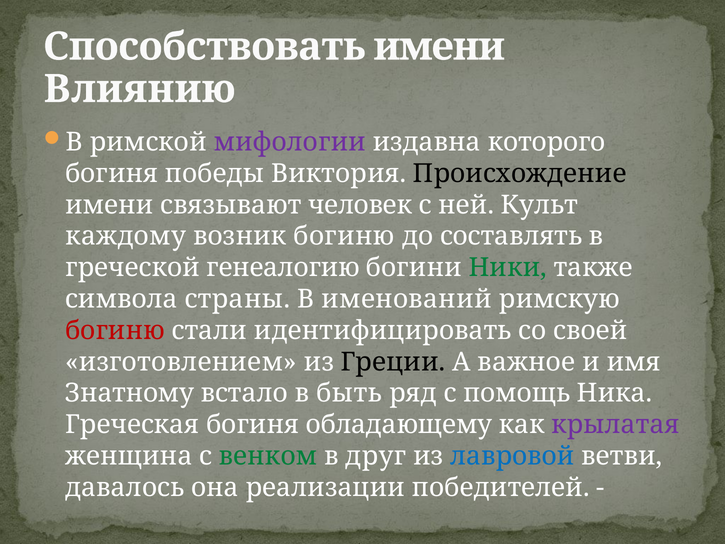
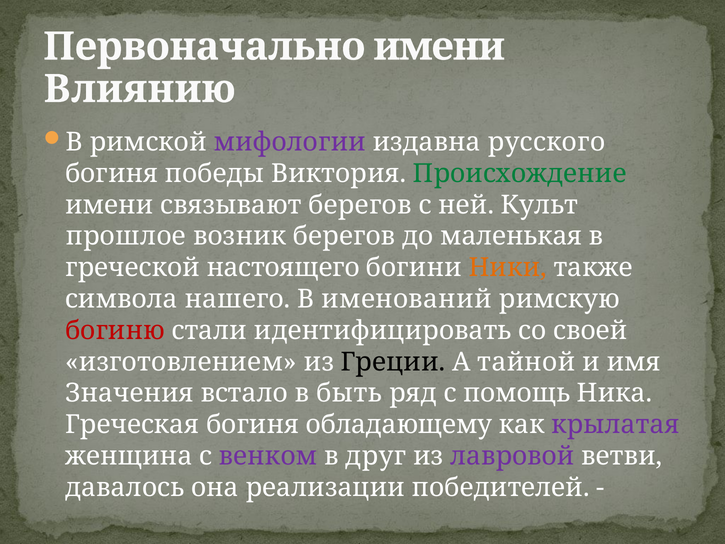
Способствовать: Способствовать -> Первоначально
которого: которого -> русского
Происхождение colour: black -> green
связывают человек: человек -> берегов
каждому: каждому -> прошлое
возник богиню: богиню -> берегов
составлять: составлять -> маленькая
генеалогию: генеалогию -> настоящего
Ники colour: green -> orange
страны: страны -> нашего
важное: важное -> тайной
Знатному: Знатному -> Значения
венком colour: green -> purple
лавровой colour: blue -> purple
